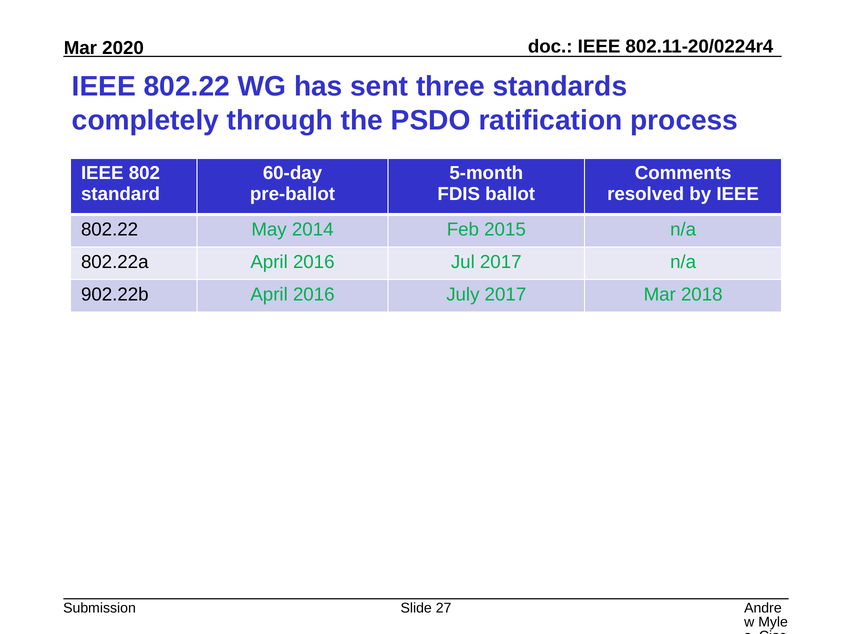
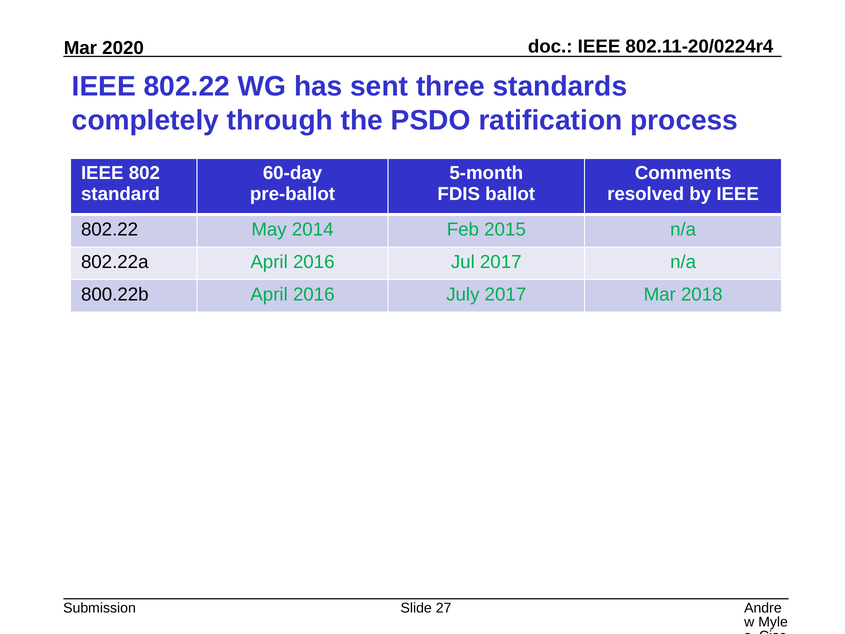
902.22b: 902.22b -> 800.22b
